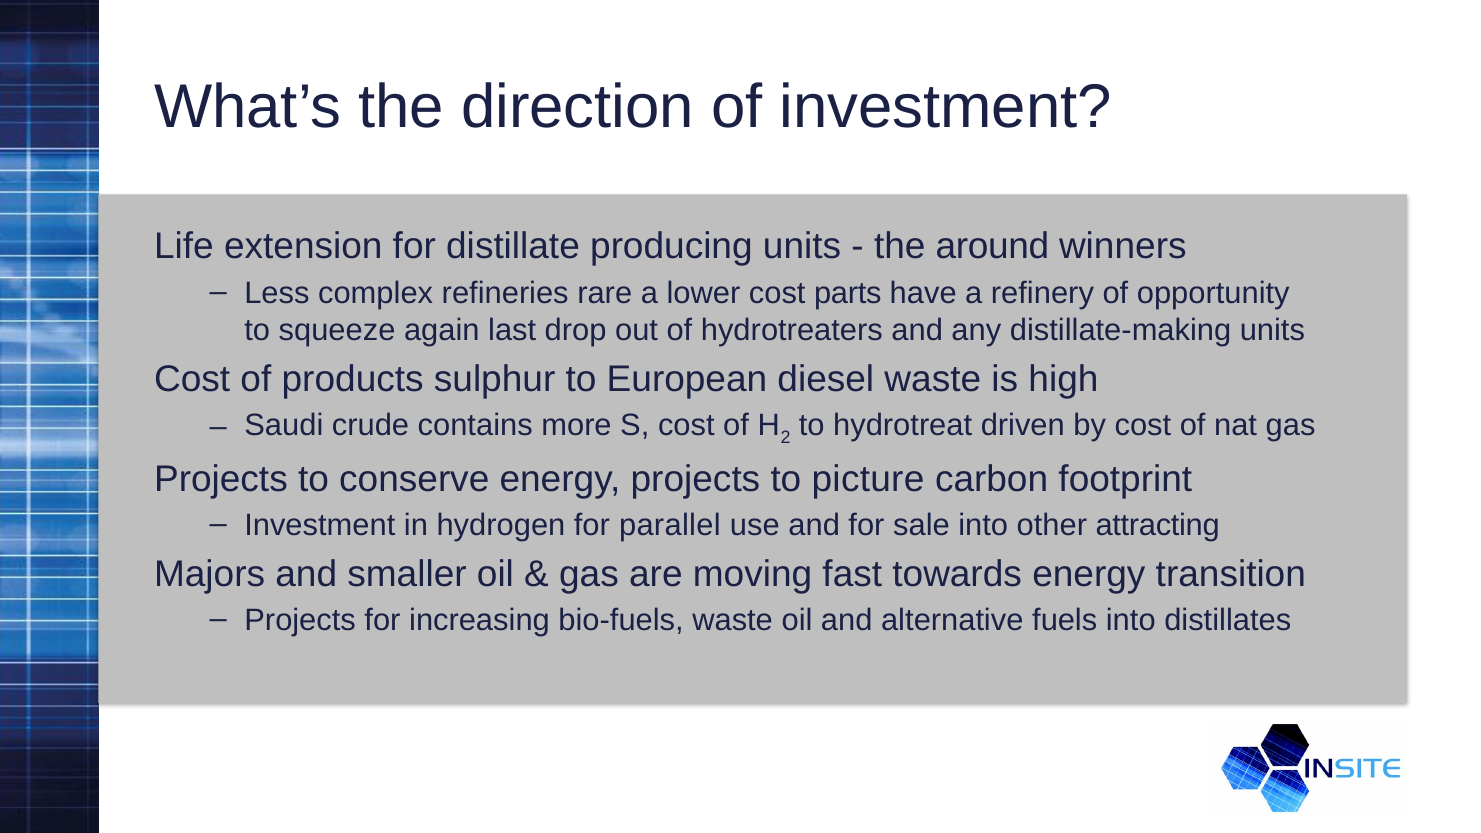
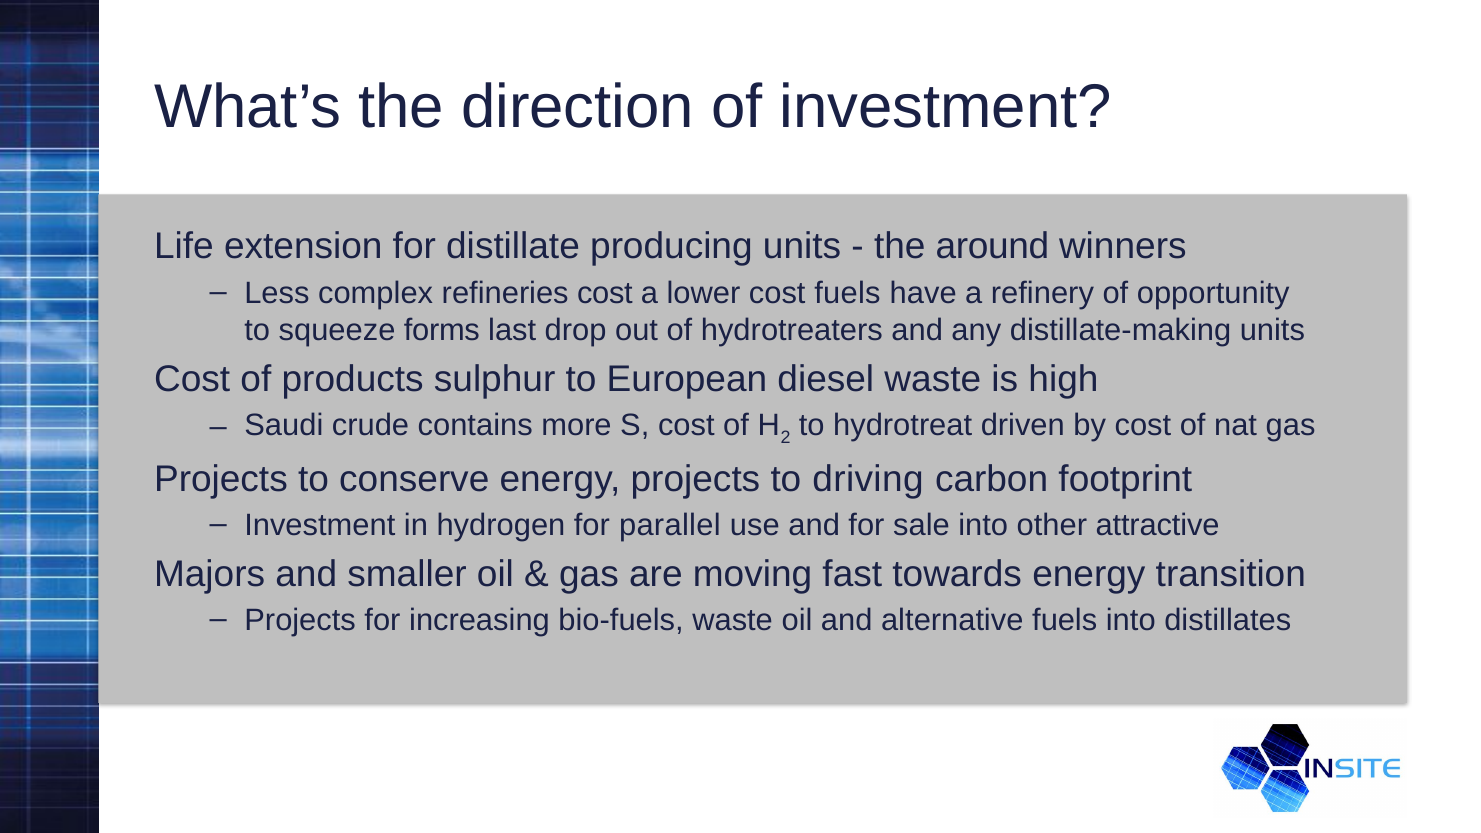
refineries rare: rare -> cost
cost parts: parts -> fuels
again: again -> forms
picture: picture -> driving
attracting: attracting -> attractive
